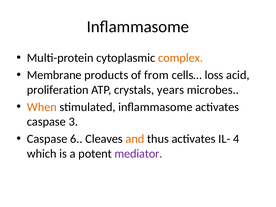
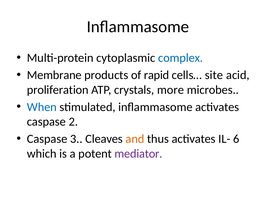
complex colour: orange -> blue
from: from -> rapid
loss: loss -> site
years: years -> more
When colour: orange -> blue
3: 3 -> 2
6: 6 -> 3
4: 4 -> 6
